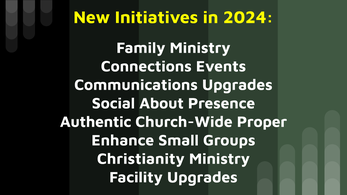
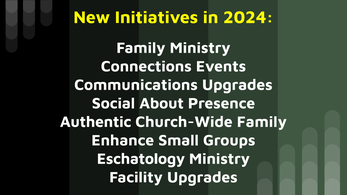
Church-Wide Proper: Proper -> Family
Christianity: Christianity -> Eschatology
